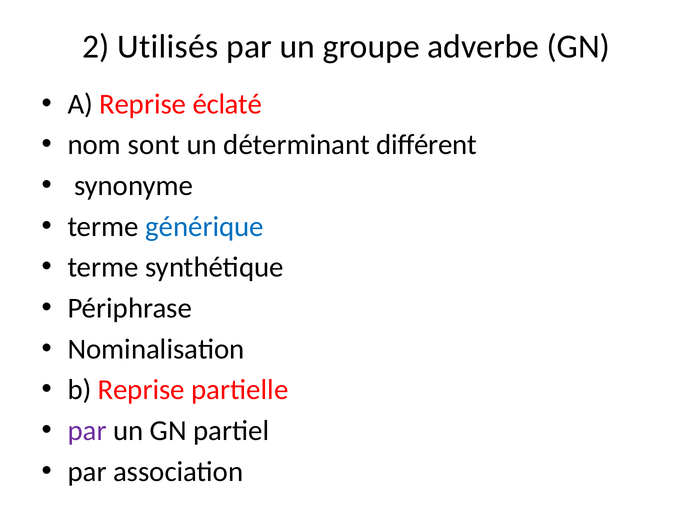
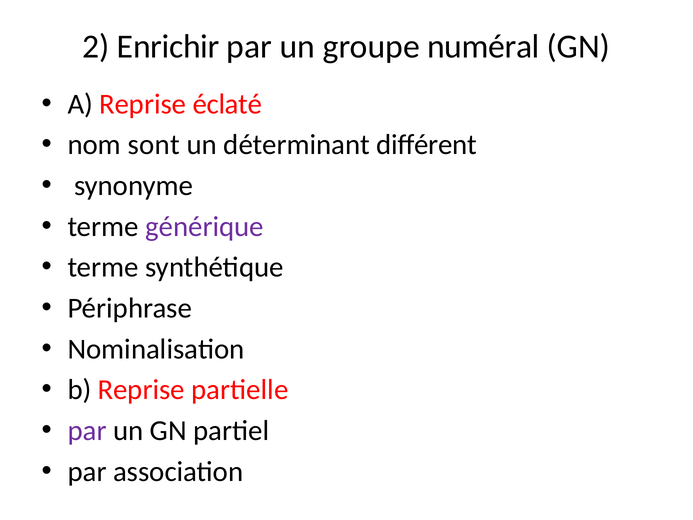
Utilisés: Utilisés -> Enrichir
adverbe: adverbe -> numéral
générique colour: blue -> purple
